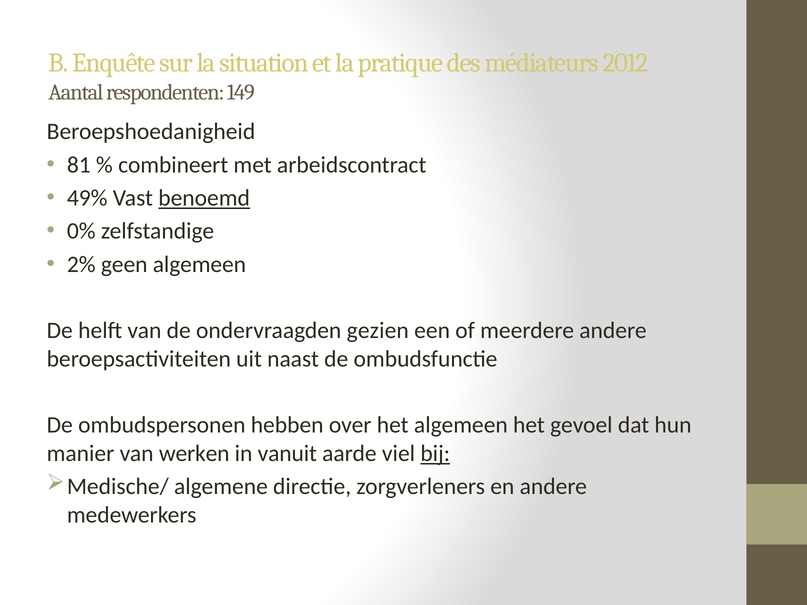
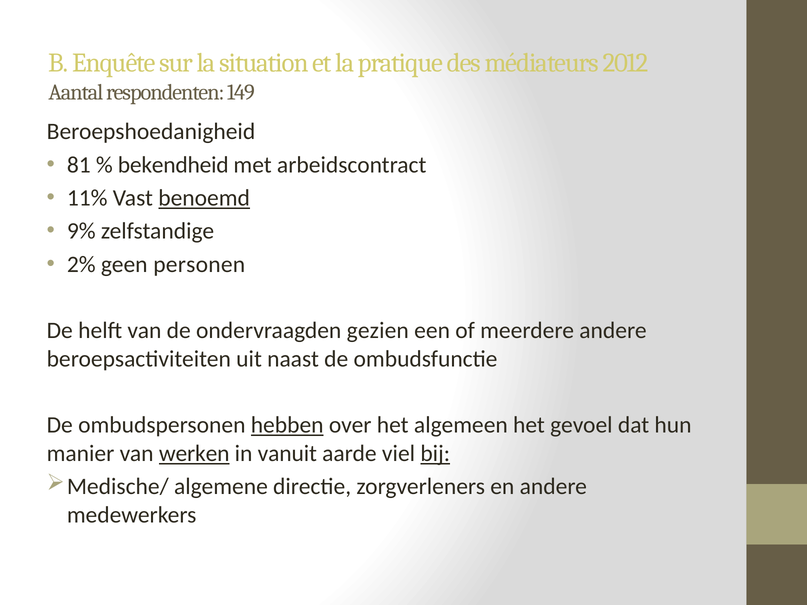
combineert: combineert -> bekendheid
49%: 49% -> 11%
0%: 0% -> 9%
geen algemeen: algemeen -> personen
hebben underline: none -> present
werken underline: none -> present
